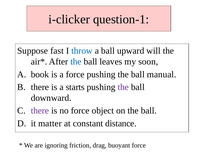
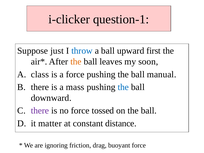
fast: fast -> just
will: will -> first
the at (76, 62) colour: blue -> orange
book: book -> class
starts: starts -> mass
the at (123, 87) colour: purple -> blue
object: object -> tossed
